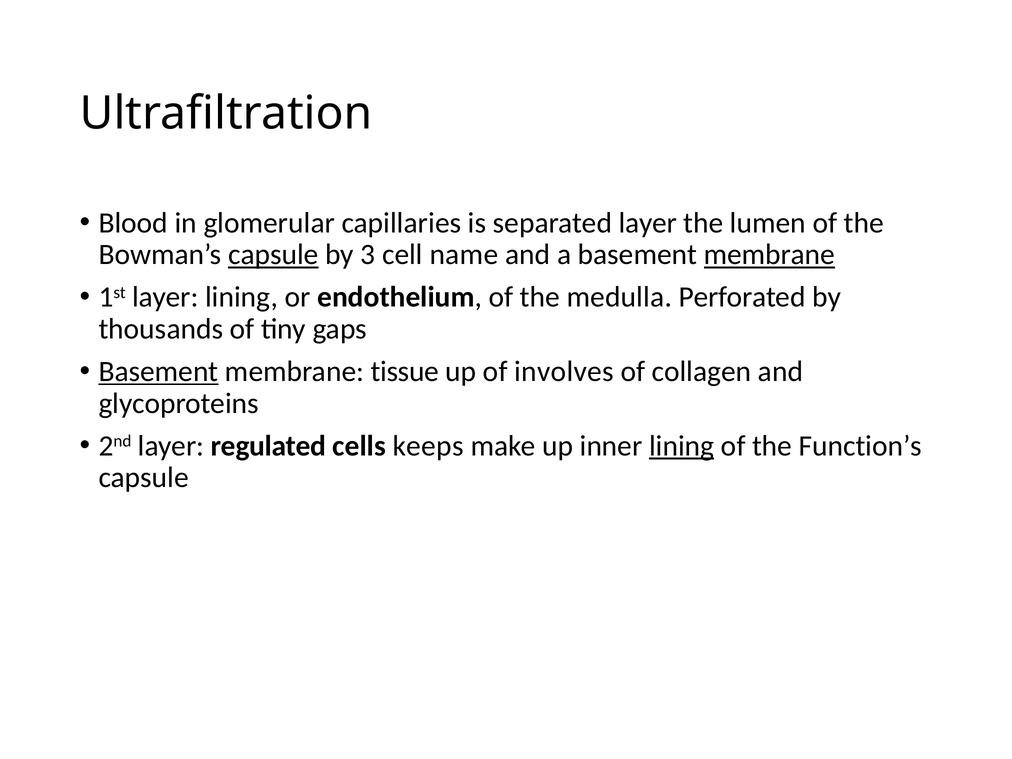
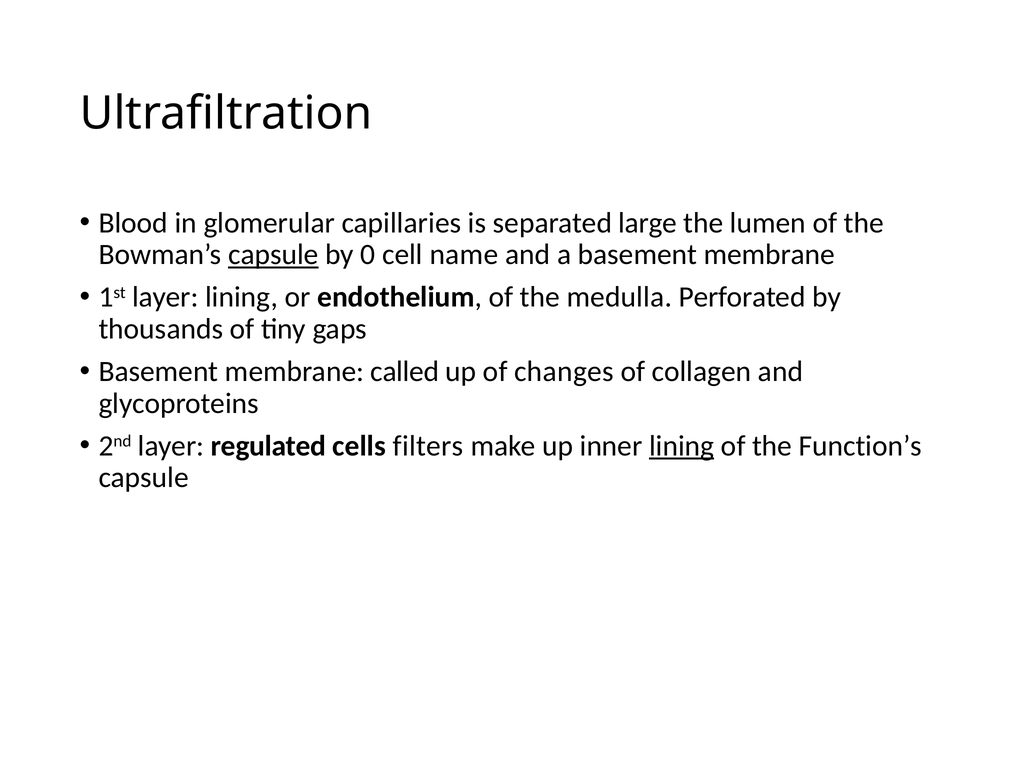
separated layer: layer -> large
3: 3 -> 0
membrane at (769, 255) underline: present -> none
Basement at (159, 371) underline: present -> none
tissue: tissue -> called
involves: involves -> changes
keeps: keeps -> filters
